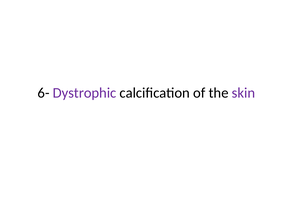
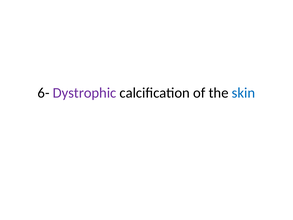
skin colour: purple -> blue
